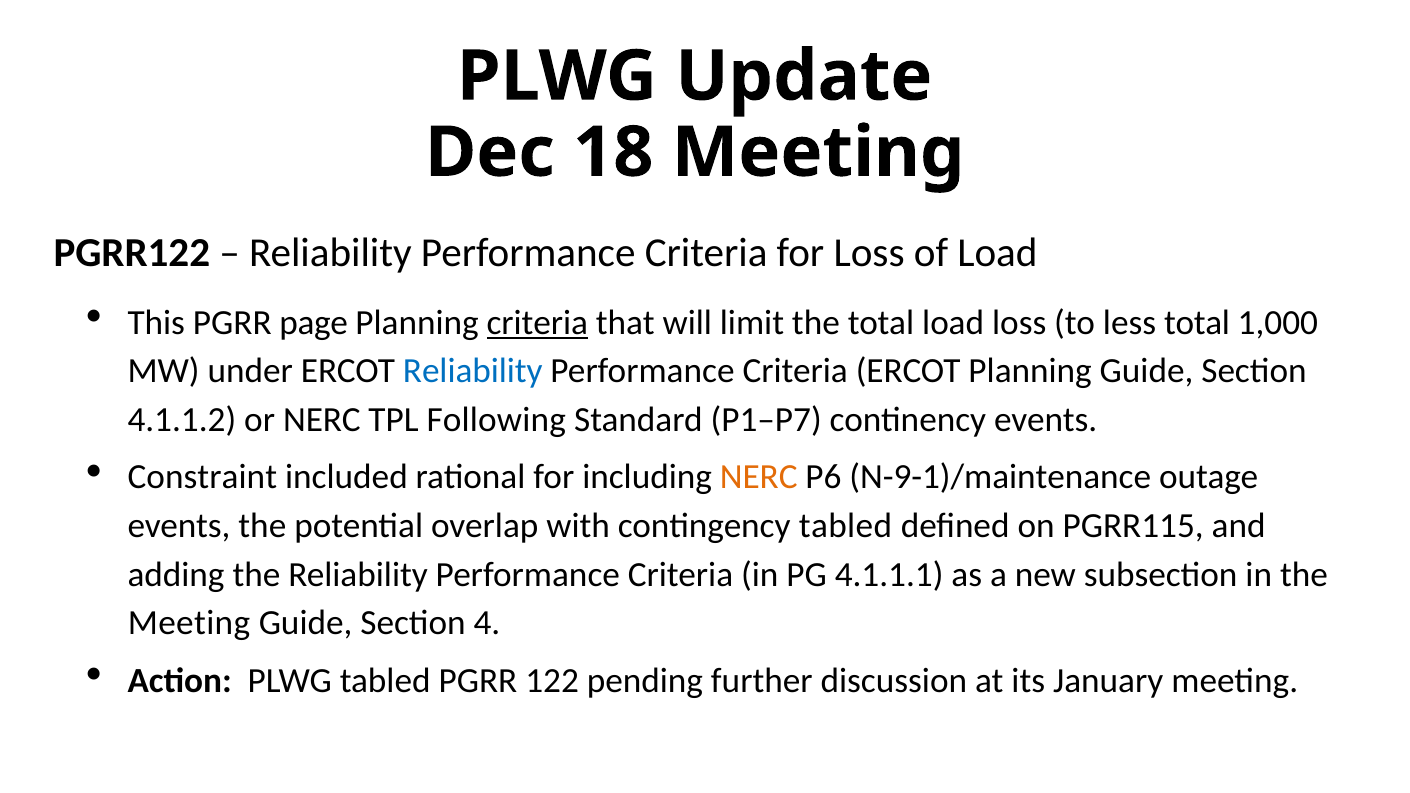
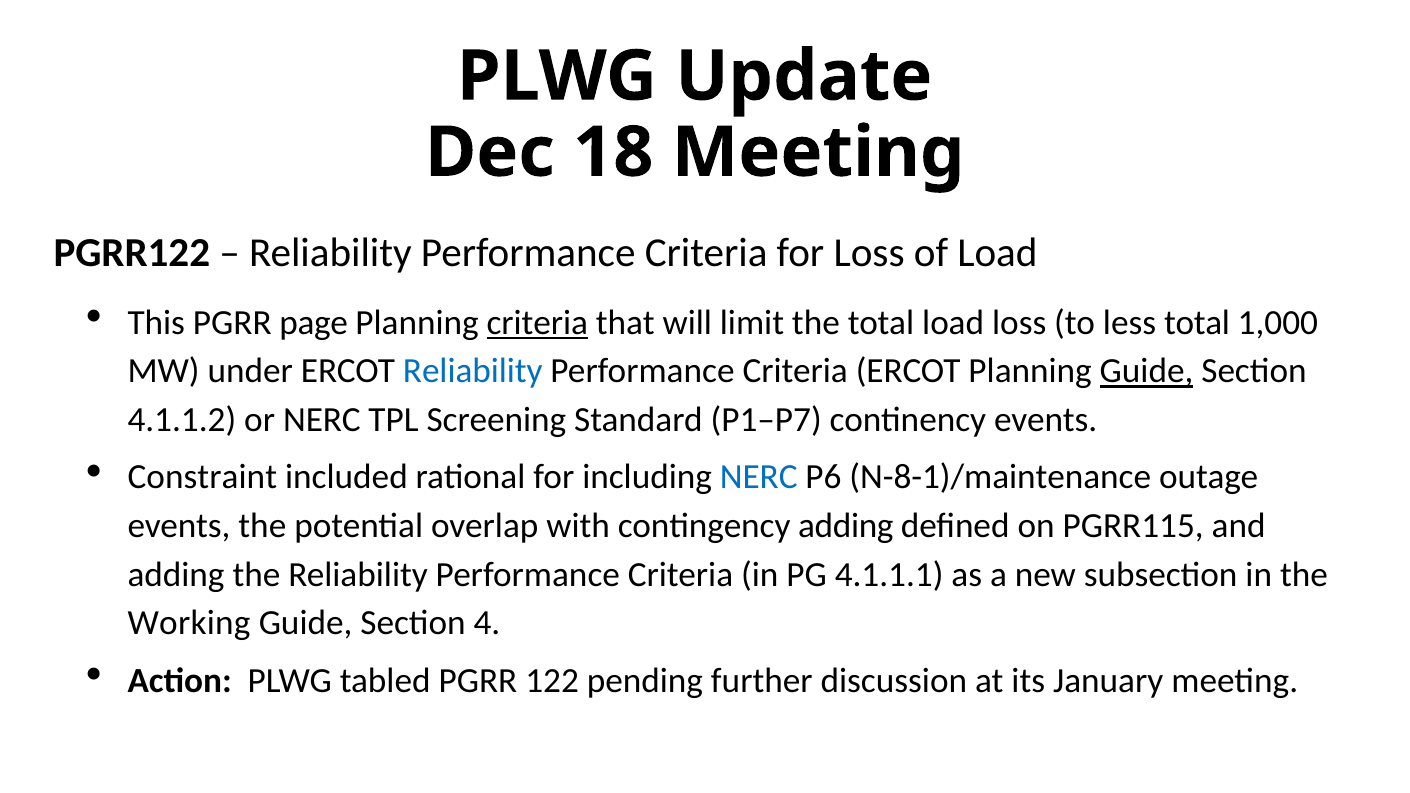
Guide at (1147, 371) underline: none -> present
Following: Following -> Screening
NERC at (759, 477) colour: orange -> blue
N-9-1)/maintenance: N-9-1)/maintenance -> N-8-1)/maintenance
contingency tabled: tabled -> adding
Meeting at (189, 623): Meeting -> Working
